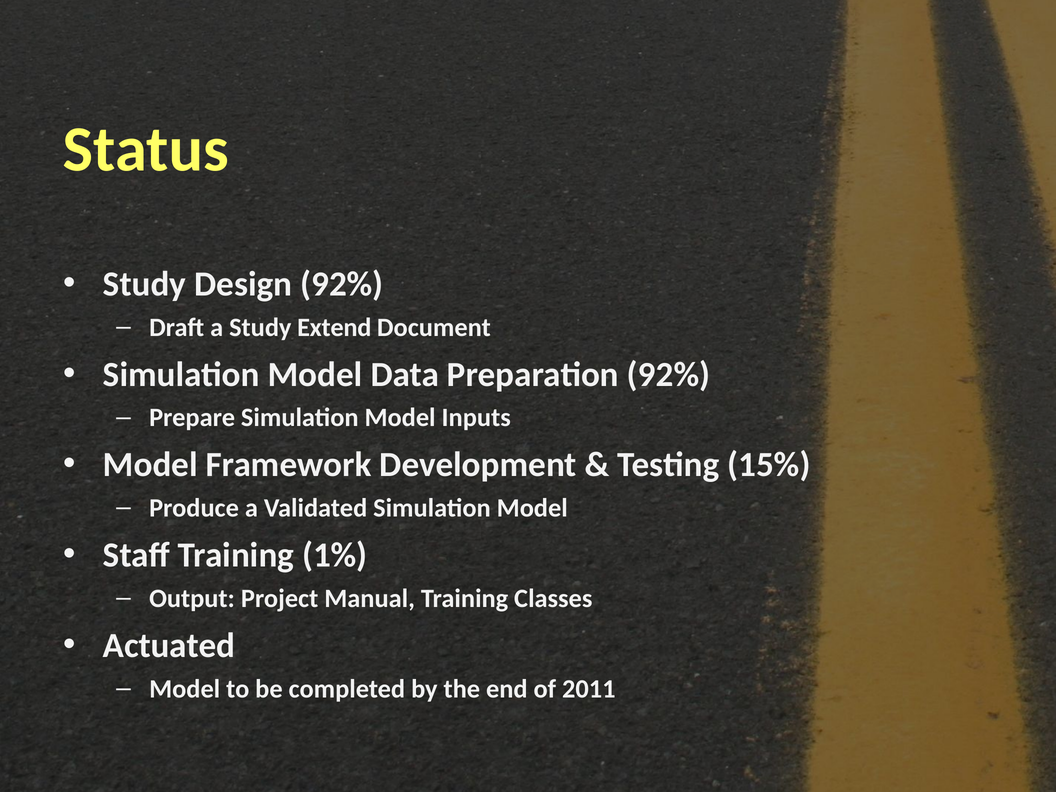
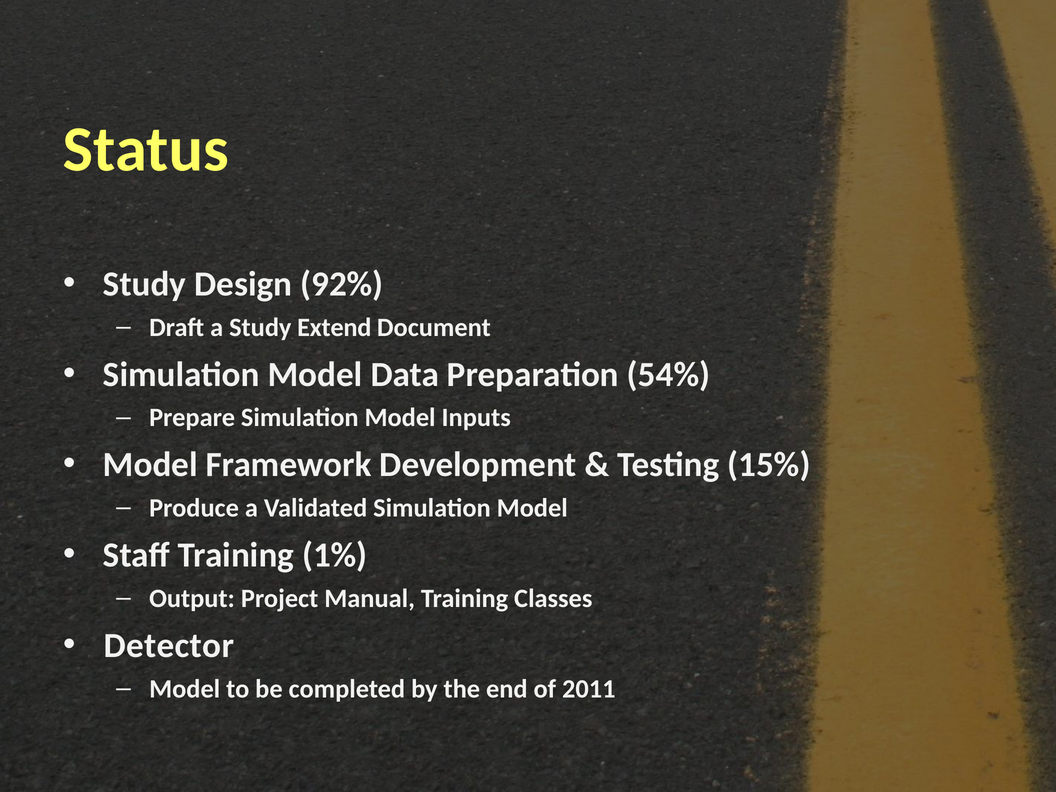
Preparation 92%: 92% -> 54%
Actuated: Actuated -> Detector
